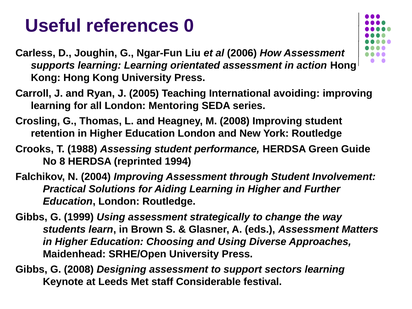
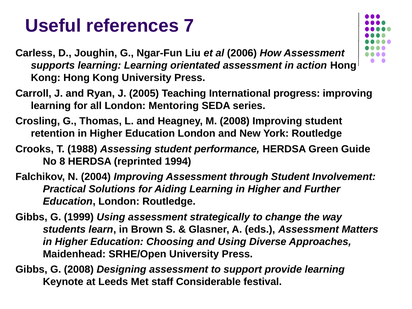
0: 0 -> 7
avoiding: avoiding -> progress
sectors: sectors -> provide
